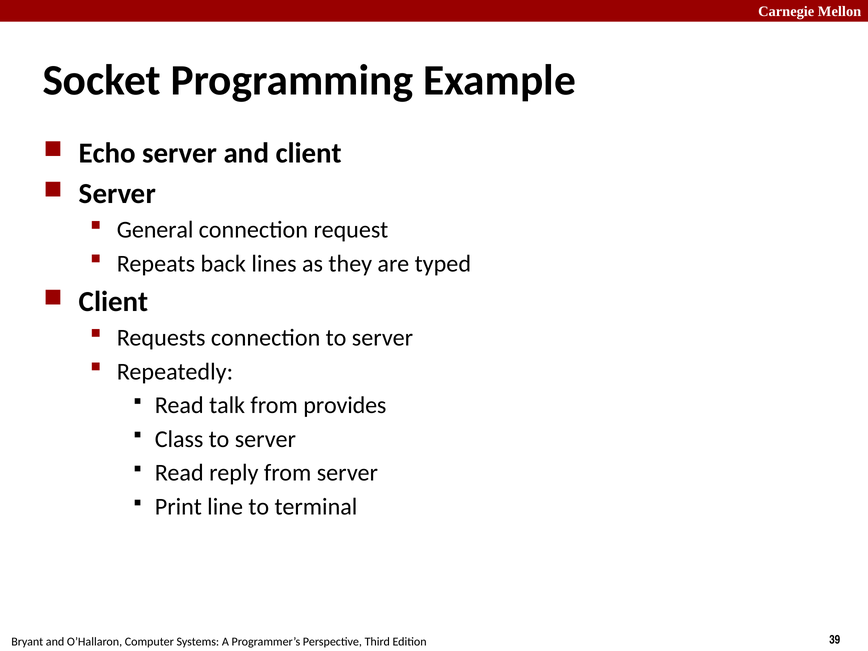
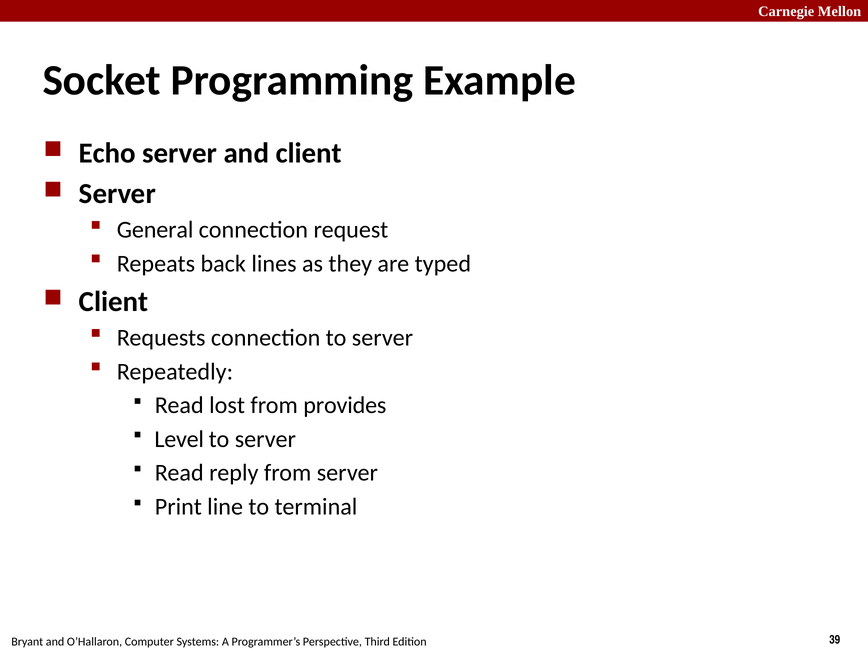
talk: talk -> lost
Class: Class -> Level
